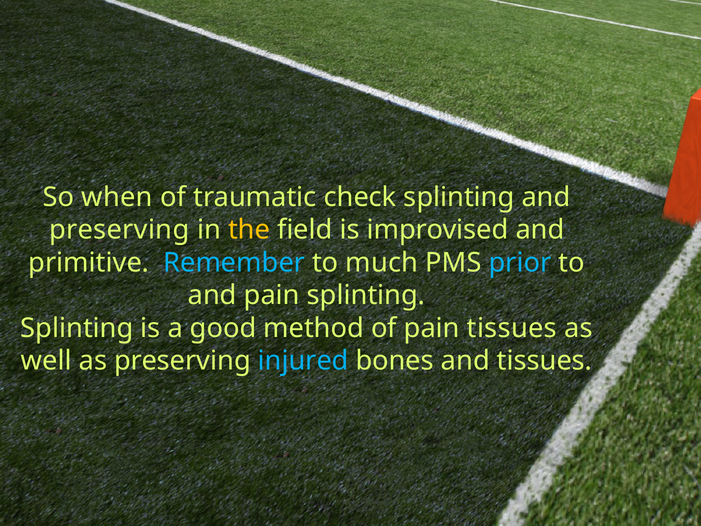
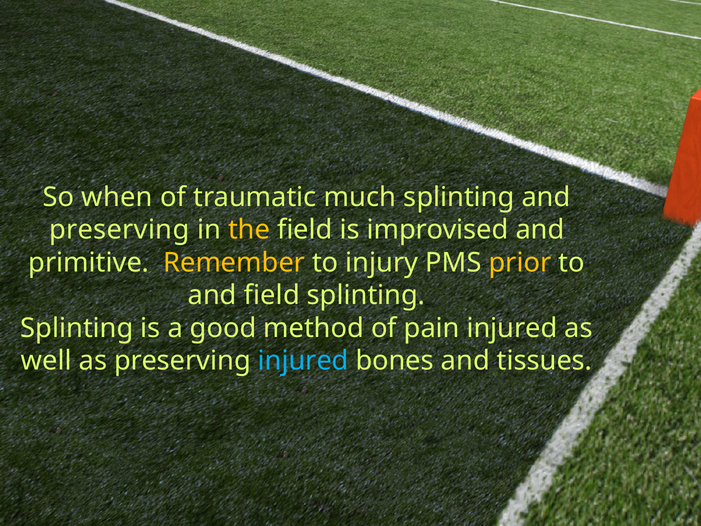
check: check -> much
Remember colour: light blue -> yellow
much: much -> injury
prior colour: light blue -> yellow
and pain: pain -> field
pain tissues: tissues -> injured
